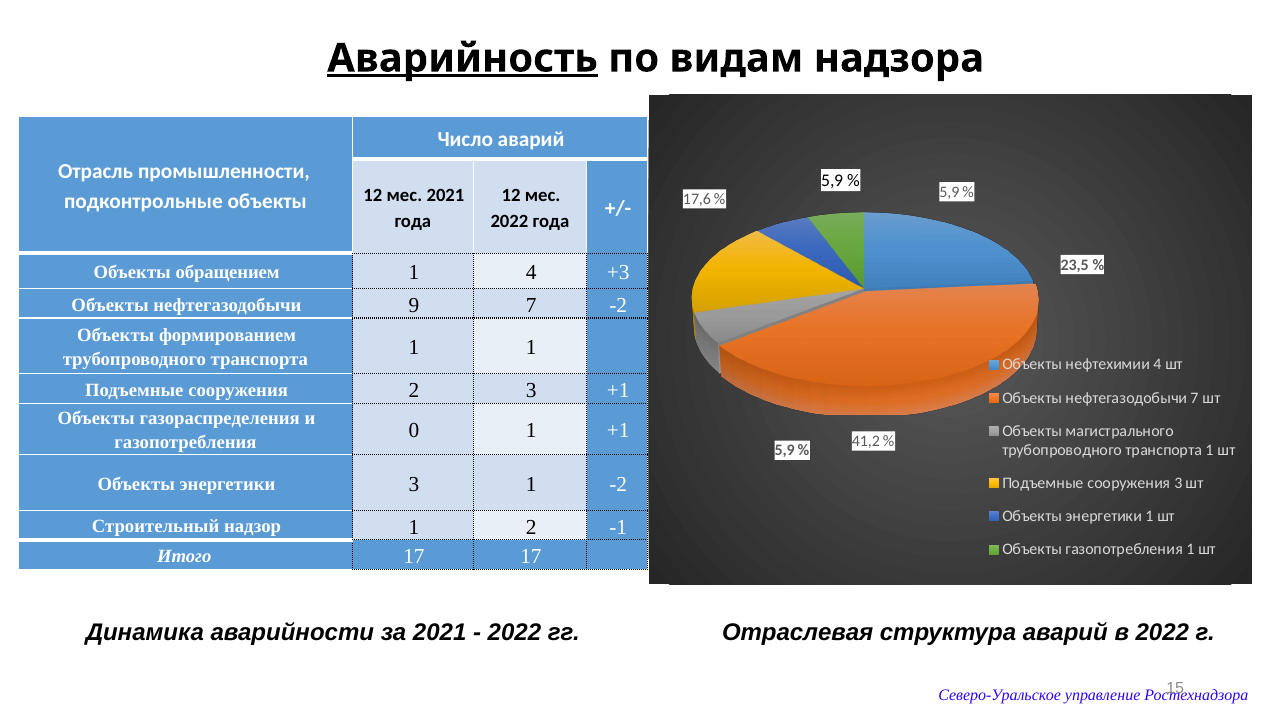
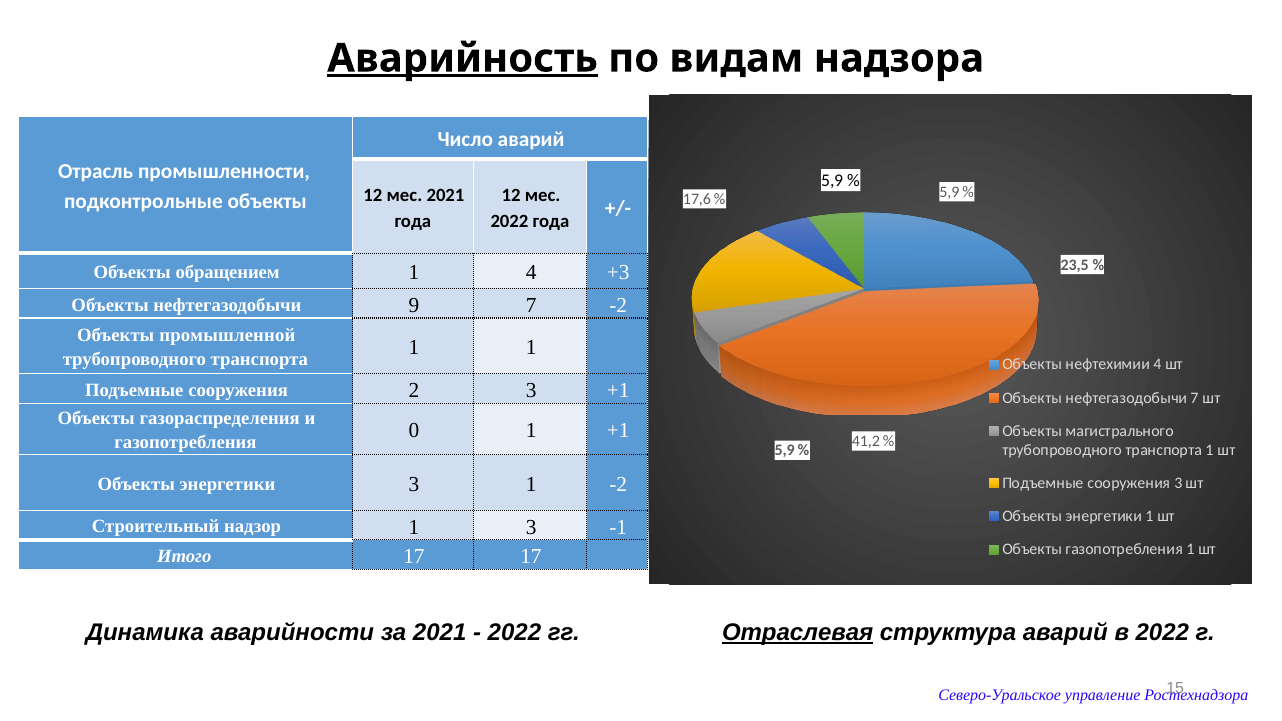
формированием: формированием -> промышленной
1 2: 2 -> 3
Отраслевая underline: none -> present
